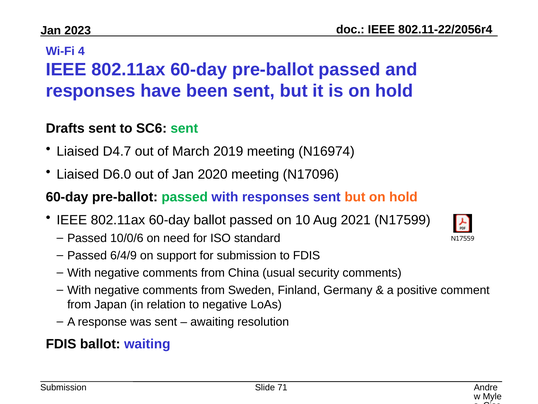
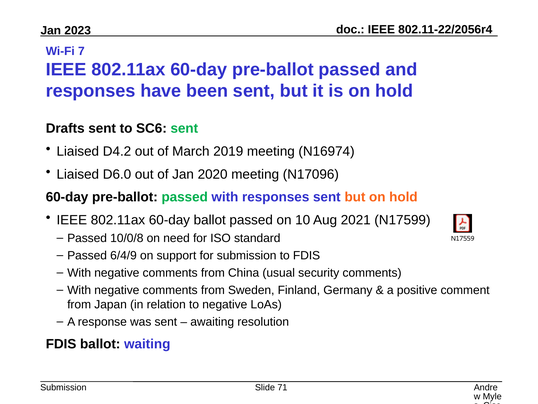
4: 4 -> 7
D4.7: D4.7 -> D4.2
10/0/6: 10/0/6 -> 10/0/8
